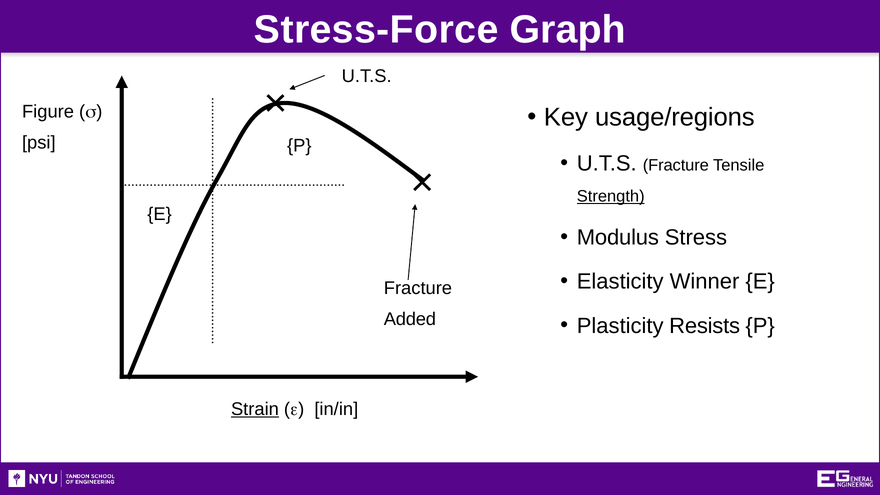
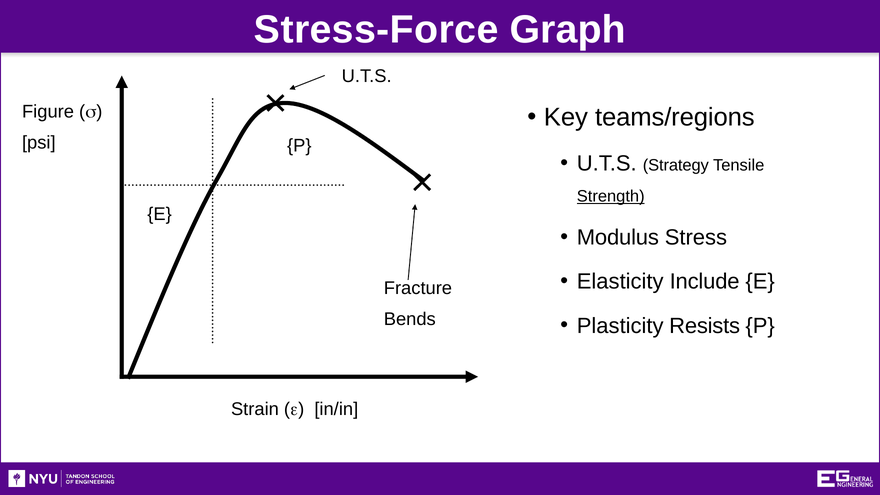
usage/regions: usage/regions -> teams/regions
U.T.S Fracture: Fracture -> Strategy
Winner: Winner -> Include
Added: Added -> Bends
Strain underline: present -> none
